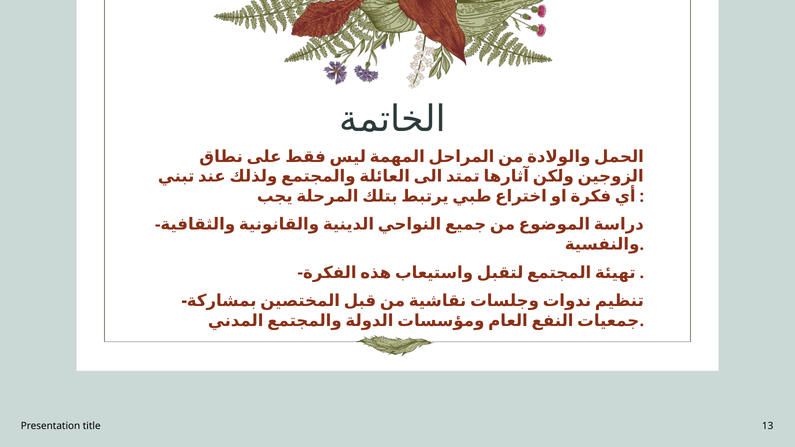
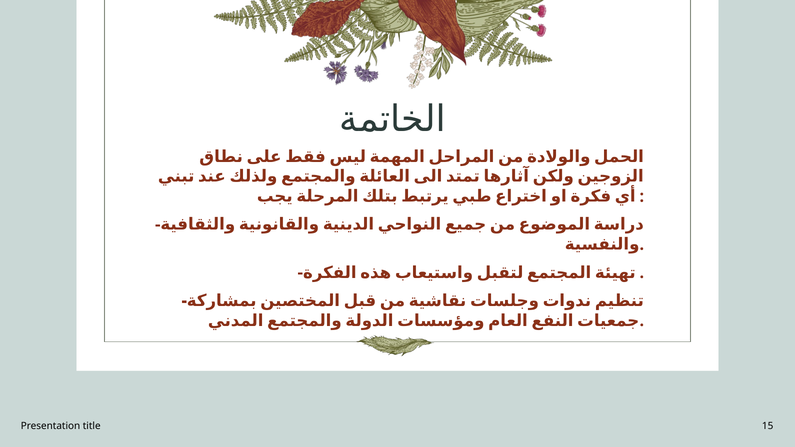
13: 13 -> 15
